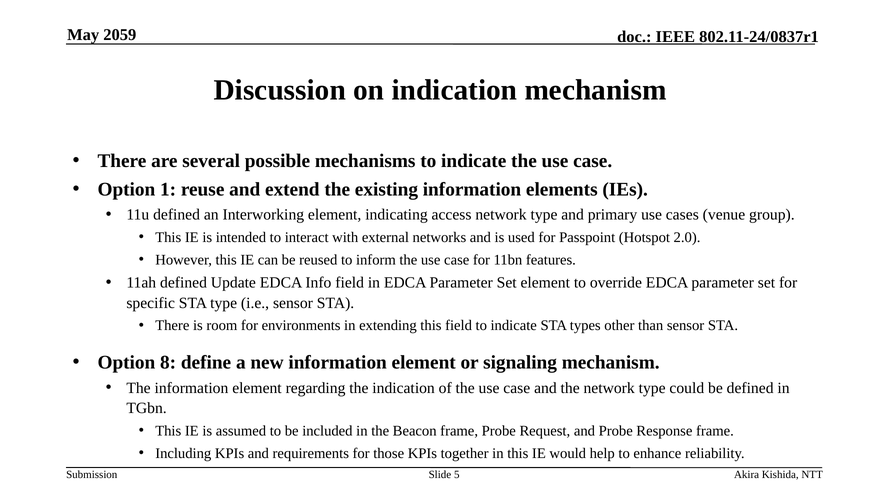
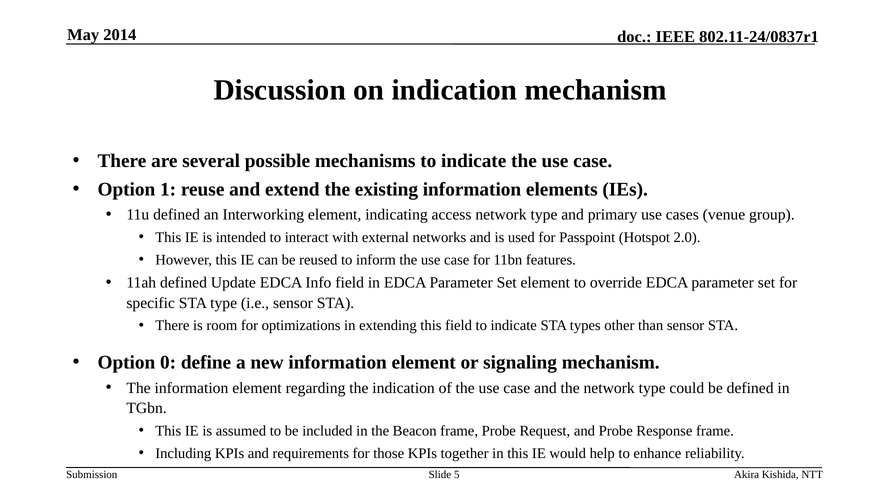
2059: 2059 -> 2014
environments: environments -> optimizations
8: 8 -> 0
